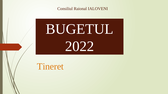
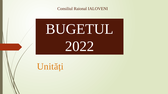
Tineret: Tineret -> Unități
